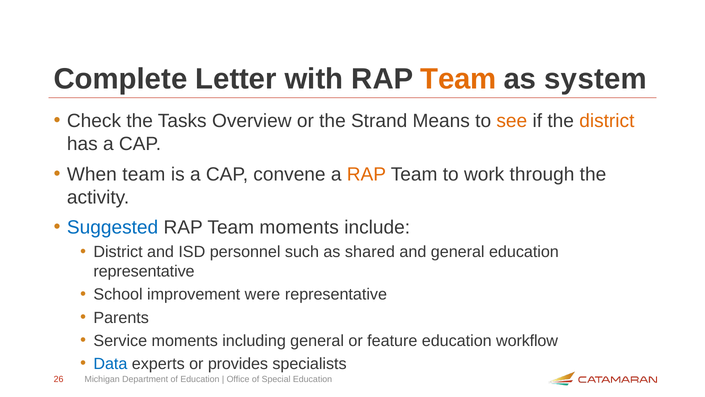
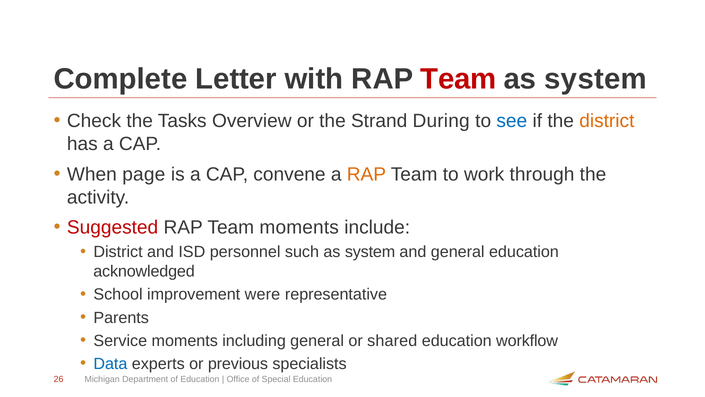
Team at (458, 79) colour: orange -> red
Means: Means -> During
see colour: orange -> blue
When team: team -> page
Suggested colour: blue -> red
such as shared: shared -> system
representative at (144, 271): representative -> acknowledged
feature: feature -> shared
provides: provides -> previous
